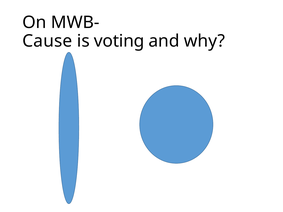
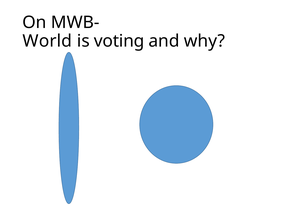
Cause: Cause -> World
